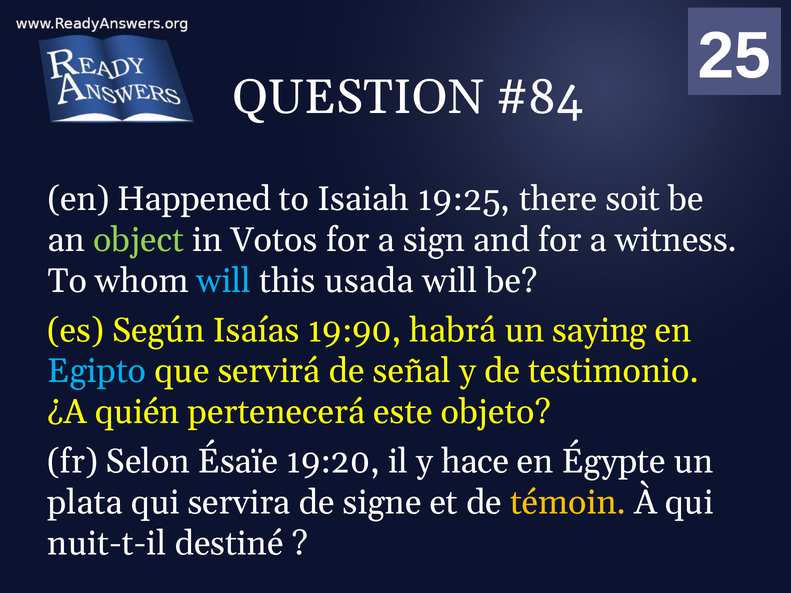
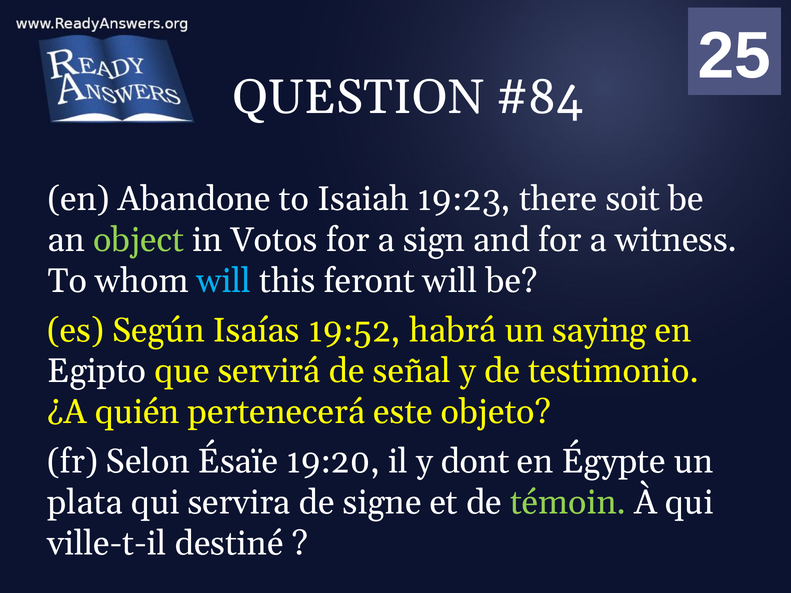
Happened: Happened -> Abandone
19:25: 19:25 -> 19:23
usada: usada -> feront
19:90: 19:90 -> 19:52
Egipto colour: light blue -> white
hace: hace -> dont
témoin colour: yellow -> light green
nuit-t-il: nuit-t-il -> ville-t-il
